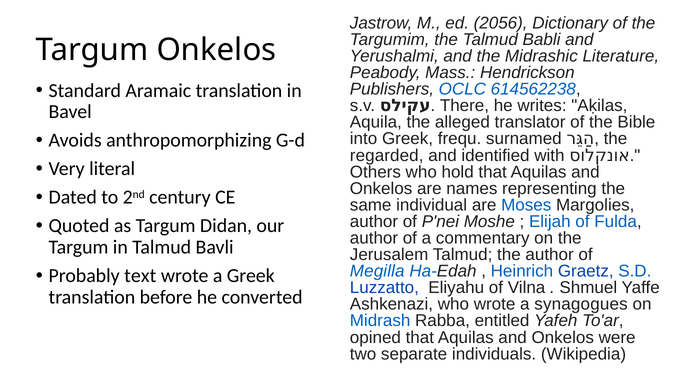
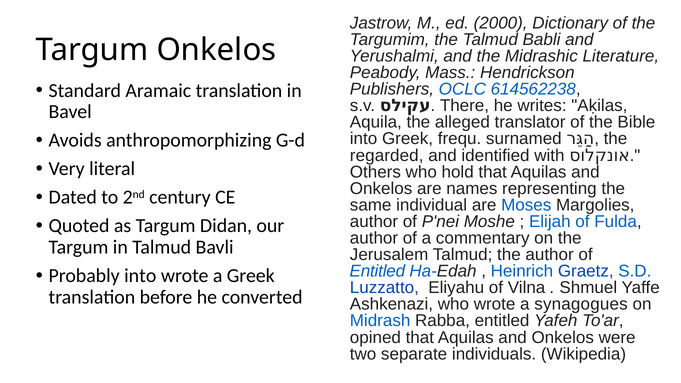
2056: 2056 -> 2000
Megilla at (377, 271): Megilla -> Entitled
Probably text: text -> into
